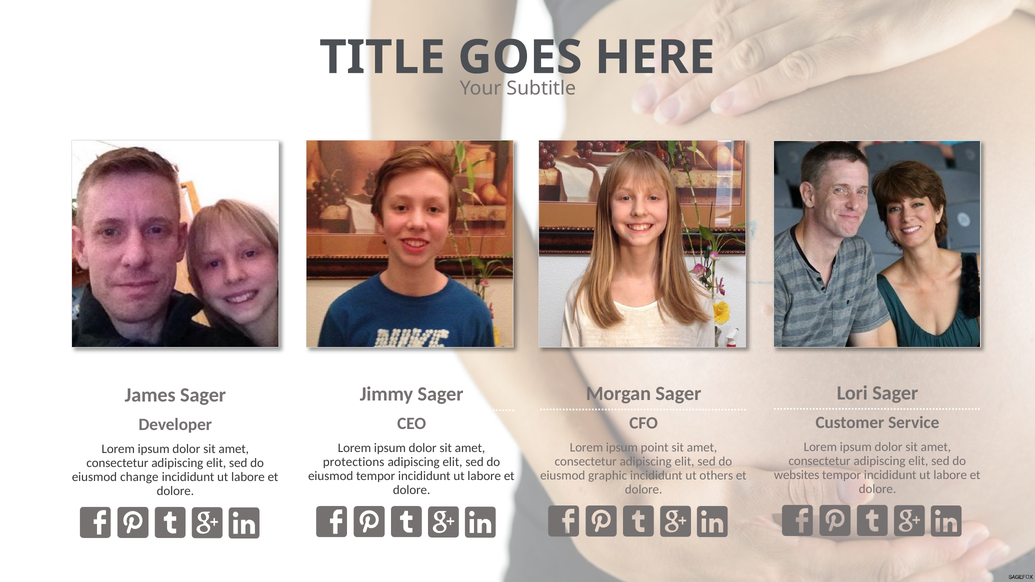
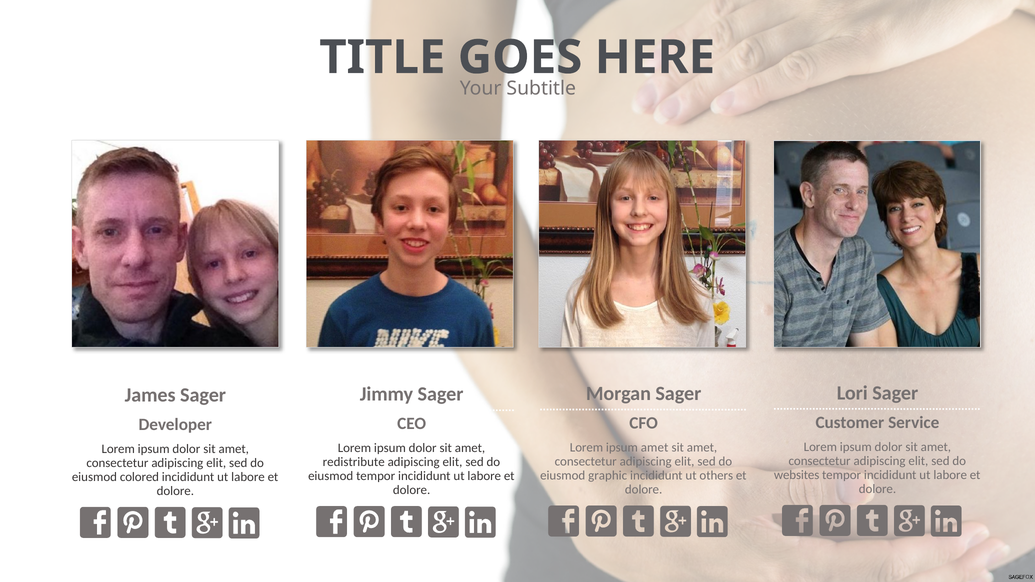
ipsum point: point -> amet
protections: protections -> redistribute
change: change -> colored
